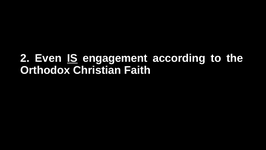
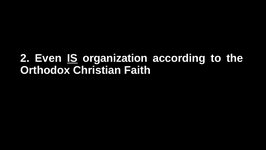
engagement: engagement -> organization
